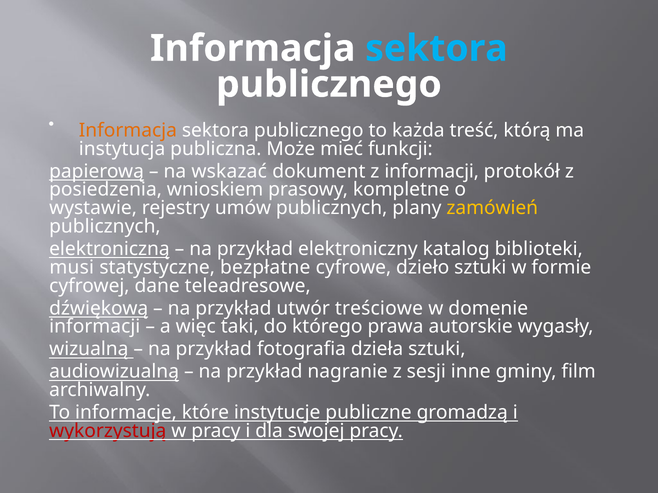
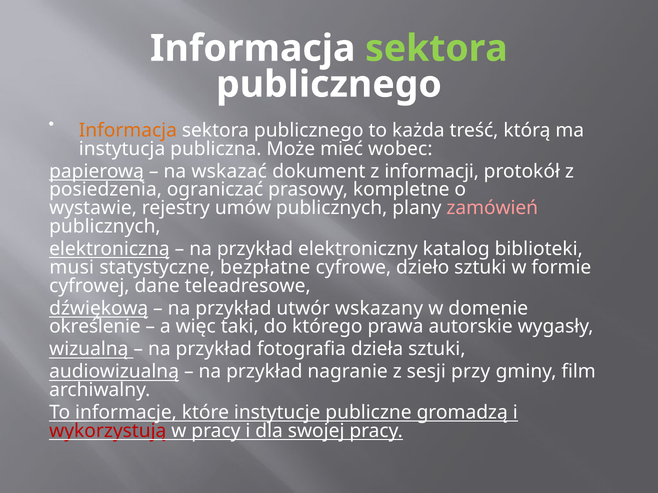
sektora at (436, 49) colour: light blue -> light green
funkcji: funkcji -> wobec
wnioskiem: wnioskiem -> ograniczać
zamówień colour: yellow -> pink
treściowe: treściowe -> wskazany
informacji at (95, 327): informacji -> określenie
inne: inne -> przy
